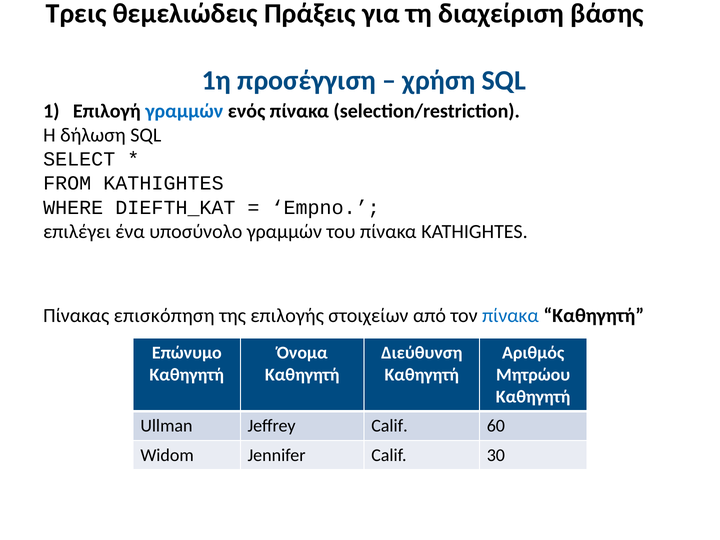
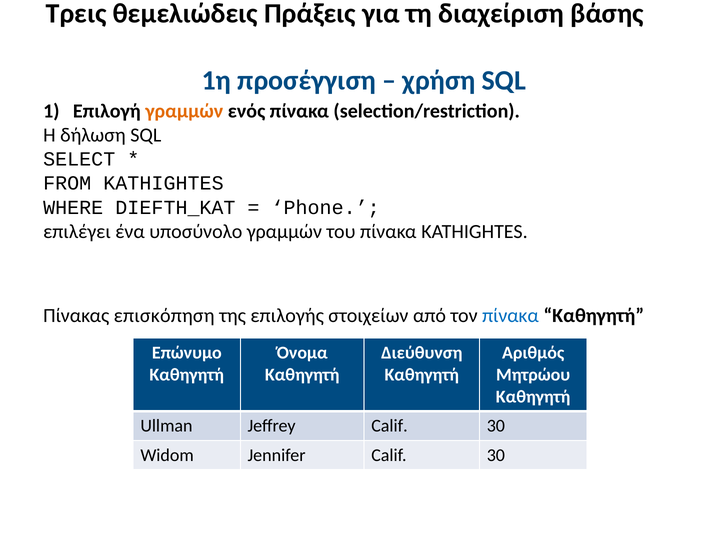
γραμμών at (184, 111) colour: blue -> orange
Empno: Empno -> Phone
Jeffrey Calif 60: 60 -> 30
